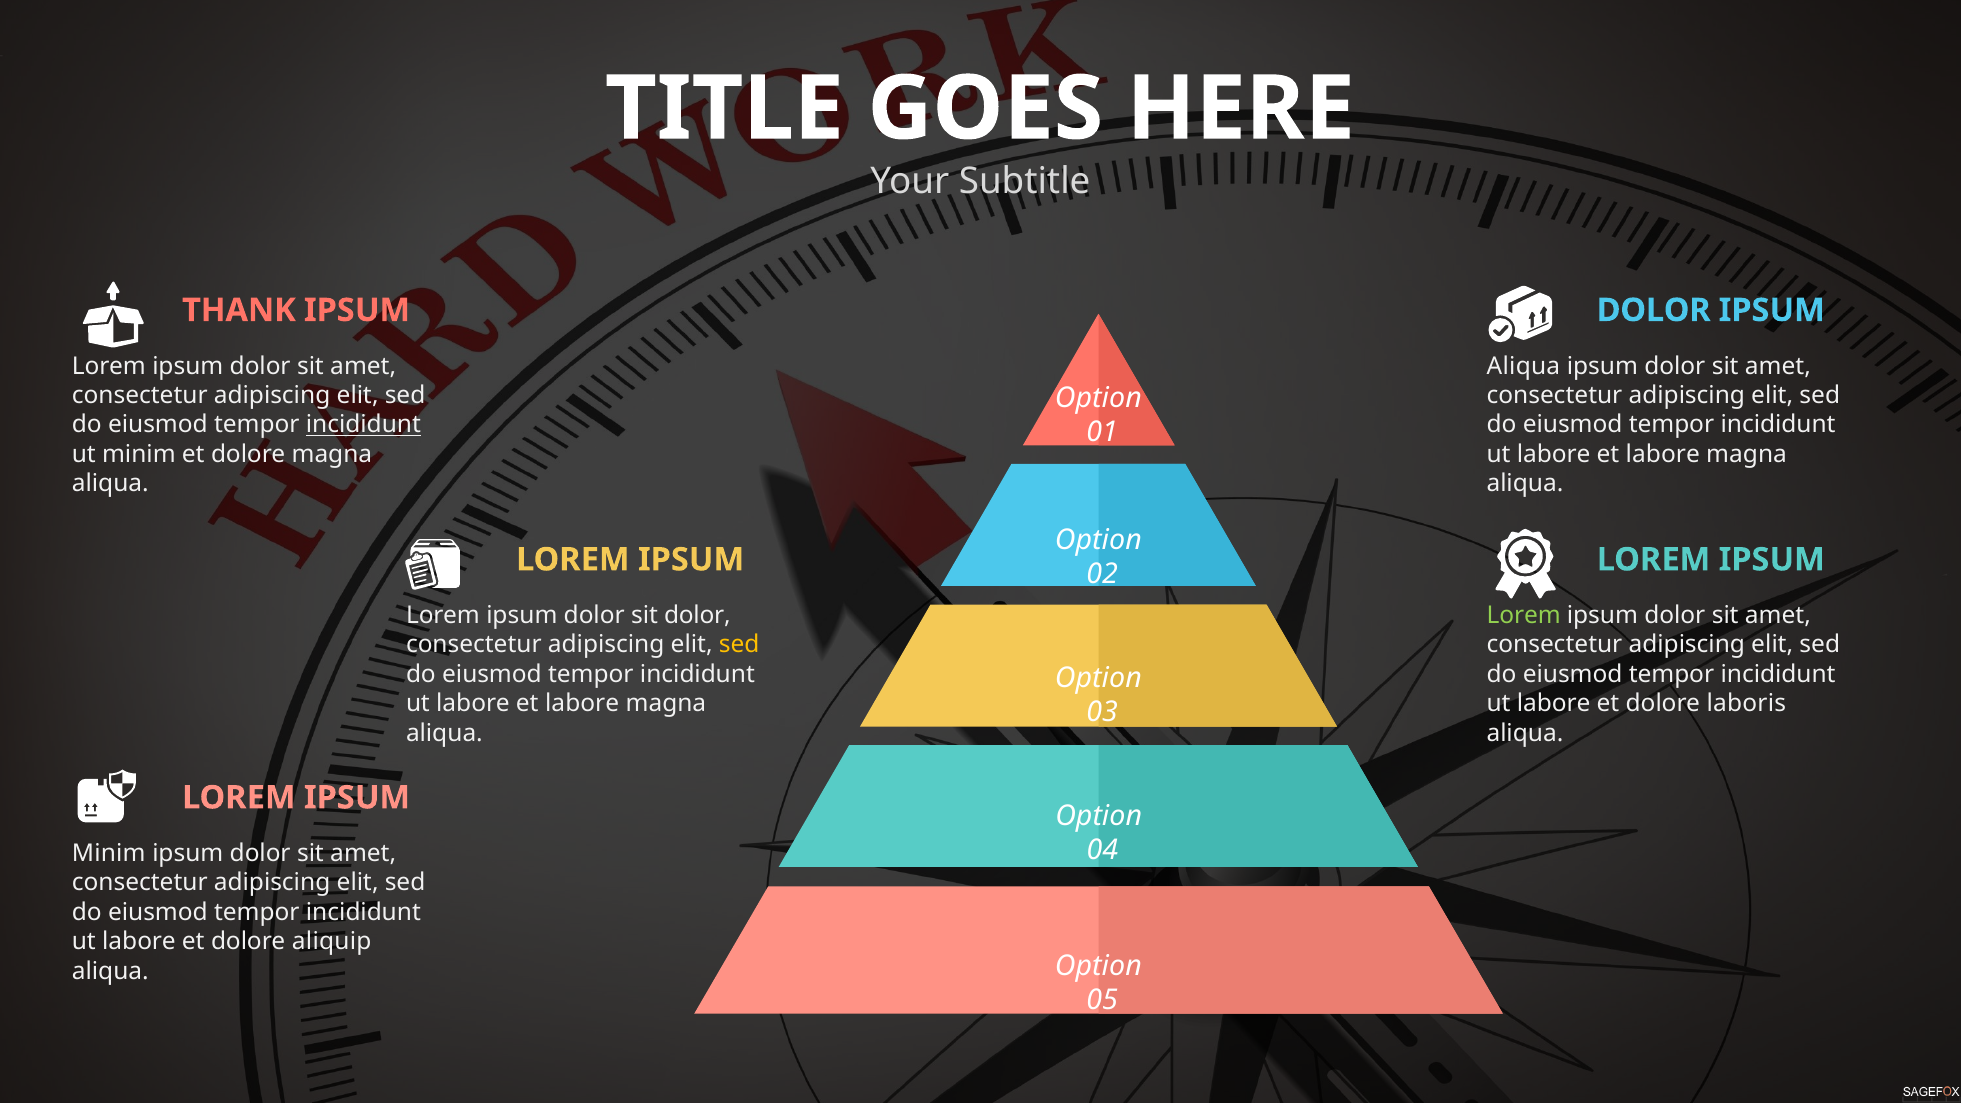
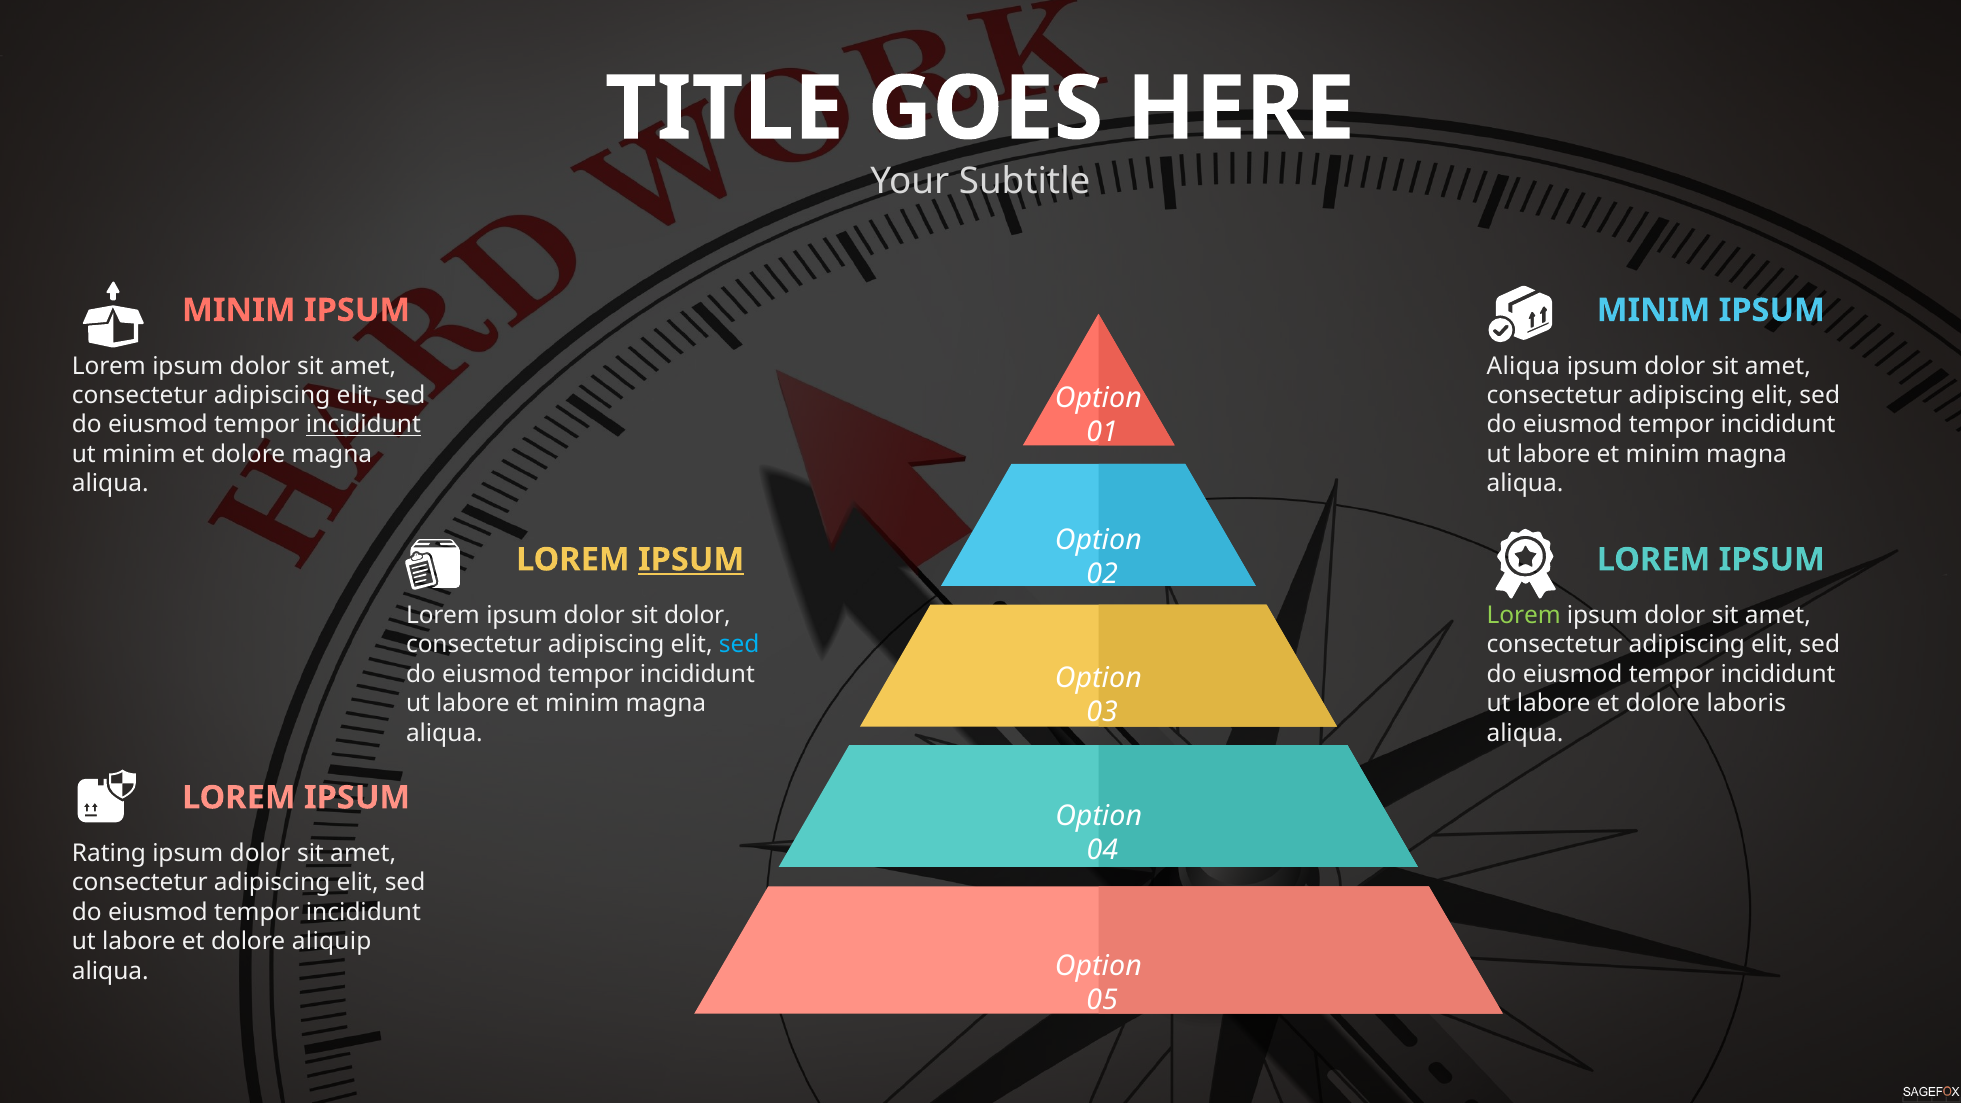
THANK at (239, 310): THANK -> MINIM
DOLOR at (1654, 310): DOLOR -> MINIM
labore at (1663, 454): labore -> minim
IPSUM at (691, 560) underline: none -> present
sed at (739, 645) colour: yellow -> light blue
labore at (582, 704): labore -> minim
Minim at (109, 854): Minim -> Rating
